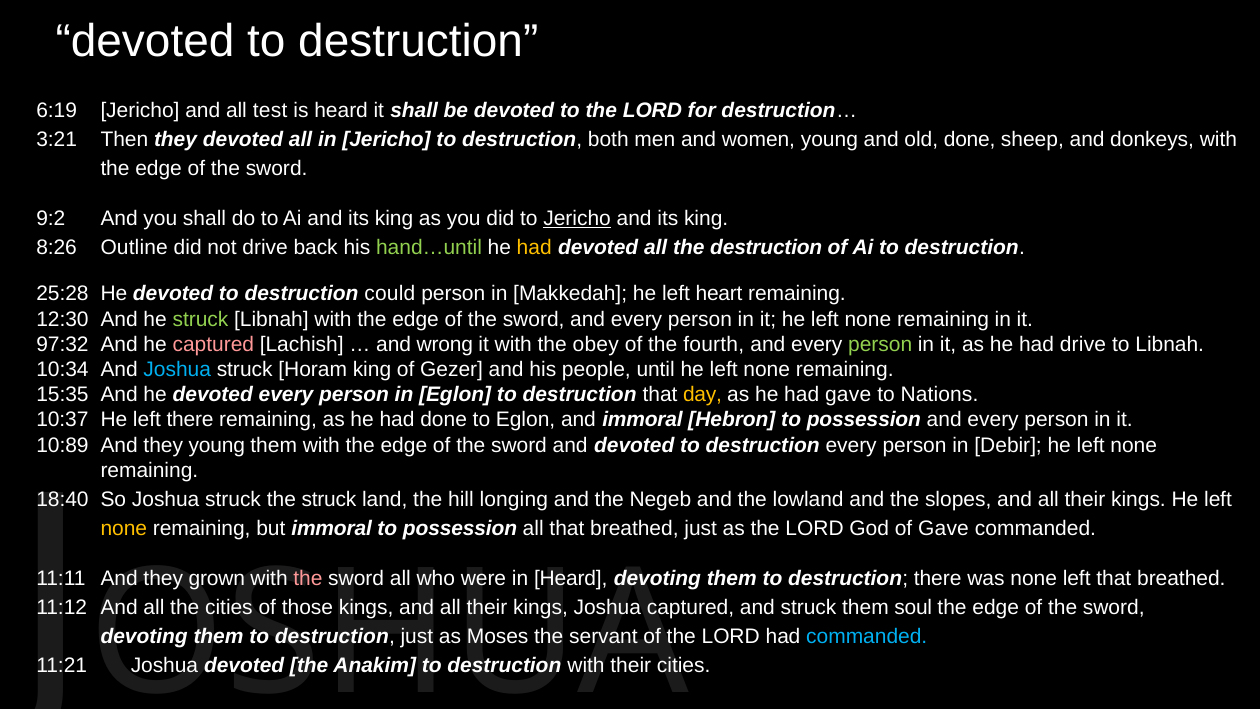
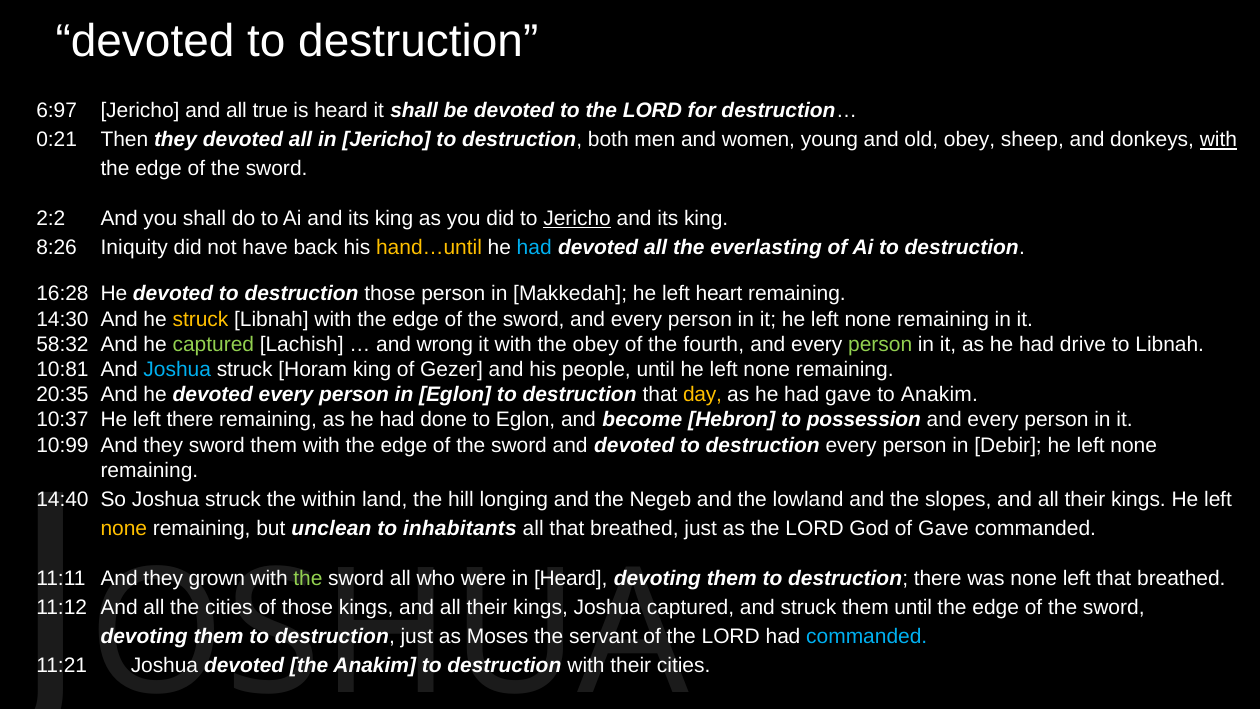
6:19: 6:19 -> 6:97
test: test -> true
3:21: 3:21 -> 0:21
old done: done -> obey
with at (1218, 140) underline: none -> present
9:2: 9:2 -> 2:2
Outline: Outline -> Iniquity
not drive: drive -> have
hand…until colour: light green -> yellow
had at (534, 248) colour: yellow -> light blue
the destruction: destruction -> everlasting
25:28: 25:28 -> 16:28
destruction could: could -> those
12:30: 12:30 -> 14:30
struck at (200, 319) colour: light green -> yellow
97:32: 97:32 -> 58:32
captured at (213, 344) colour: pink -> light green
10:34: 10:34 -> 10:81
15:35: 15:35 -> 20:35
to Nations: Nations -> Anakim
and immoral: immoral -> become
10:89: 10:89 -> 10:99
they young: young -> sword
18:40: 18:40 -> 14:40
the struck: struck -> within
but immoral: immoral -> unclean
possession at (460, 528): possession -> inhabitants
the at (308, 578) colour: pink -> light green
them soul: soul -> until
